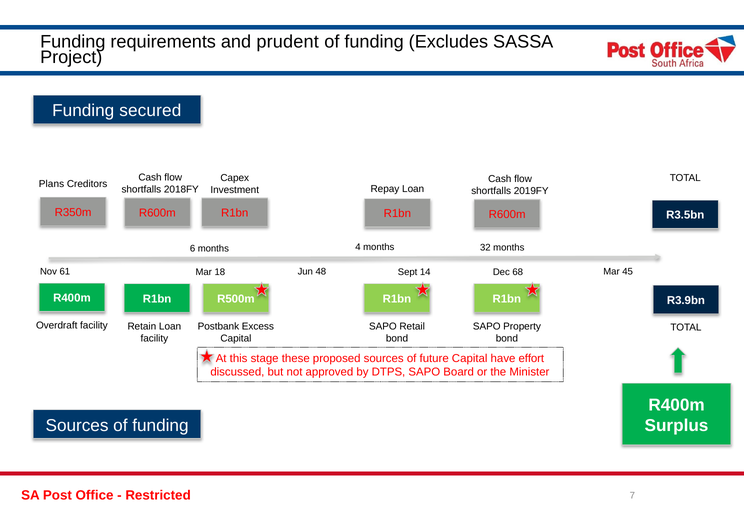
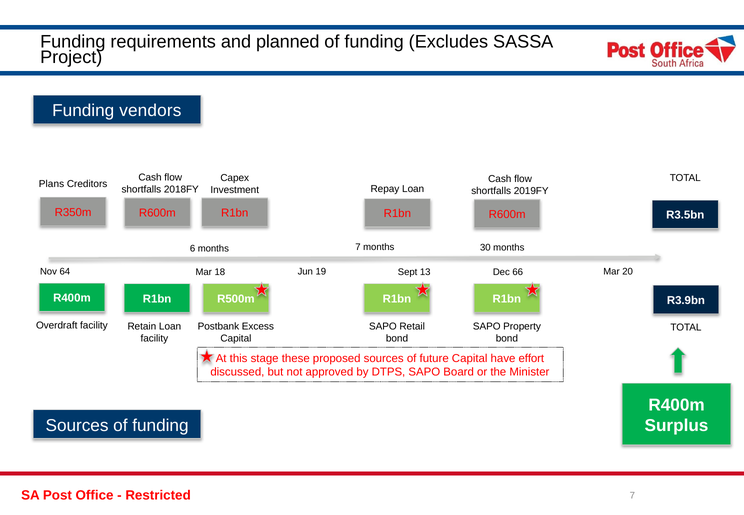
prudent: prudent -> planned
secured: secured -> vendors
months 4: 4 -> 7
32: 32 -> 30
61: 61 -> 64
48: 48 -> 19
14: 14 -> 13
68: 68 -> 66
45: 45 -> 20
